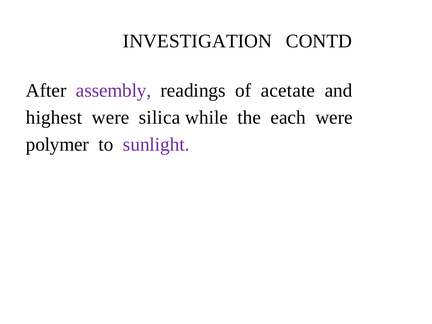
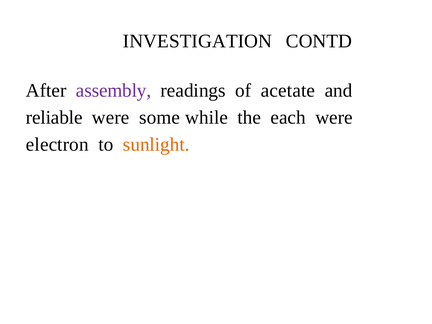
highest: highest -> reliable
silica: silica -> some
polymer: polymer -> electron
sunlight colour: purple -> orange
